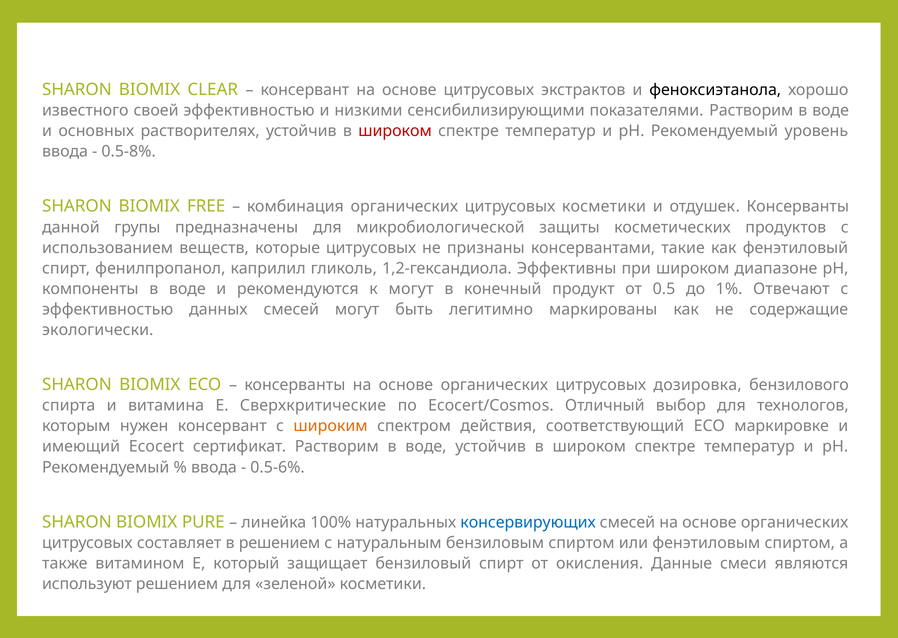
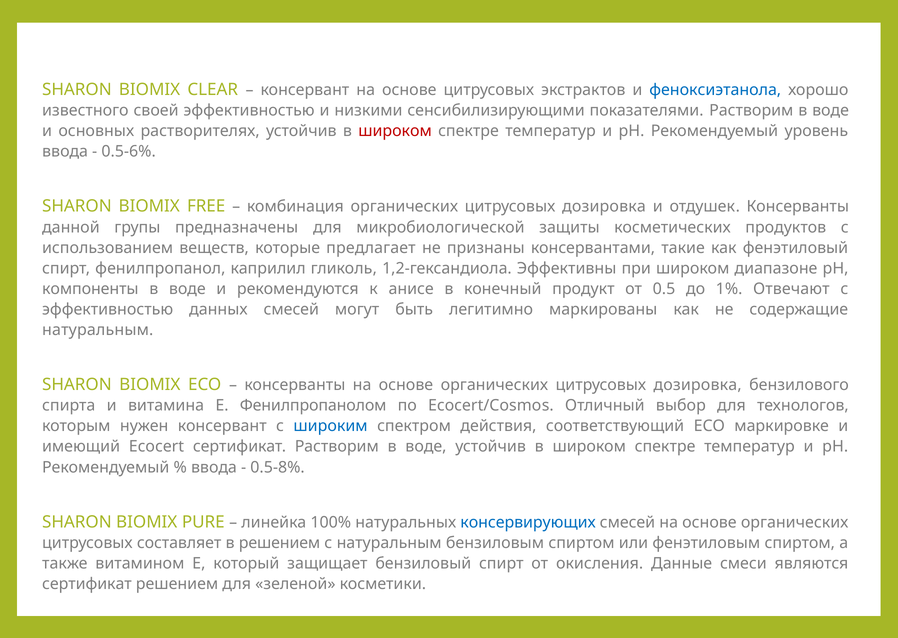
феноксиэтанола colour: black -> blue
0.5-8%: 0.5-8% -> 0.5-6%
комбинация органических цитрусовых косметики: косметики -> дозировка
которые цитрусовых: цитрусовых -> предлагает
к могут: могут -> анисе
экологически at (98, 330): экологически -> натуральным
Сверхкритические: Сверхкритические -> Фенилпропанолом
широким colour: orange -> blue
0.5-6%: 0.5-6% -> 0.5-8%
используют at (87, 584): используют -> сертификат
